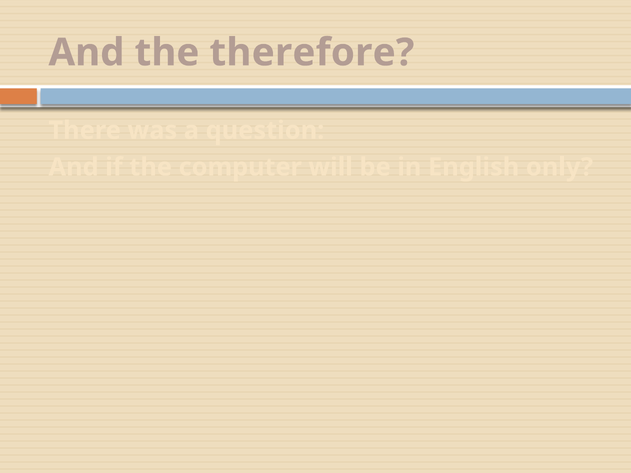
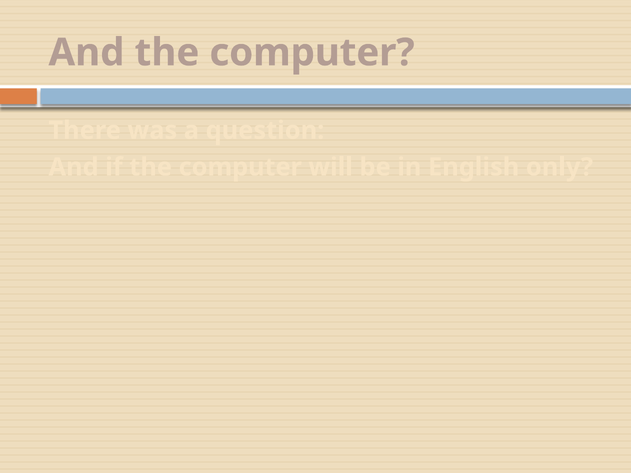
And the therefore: therefore -> computer
